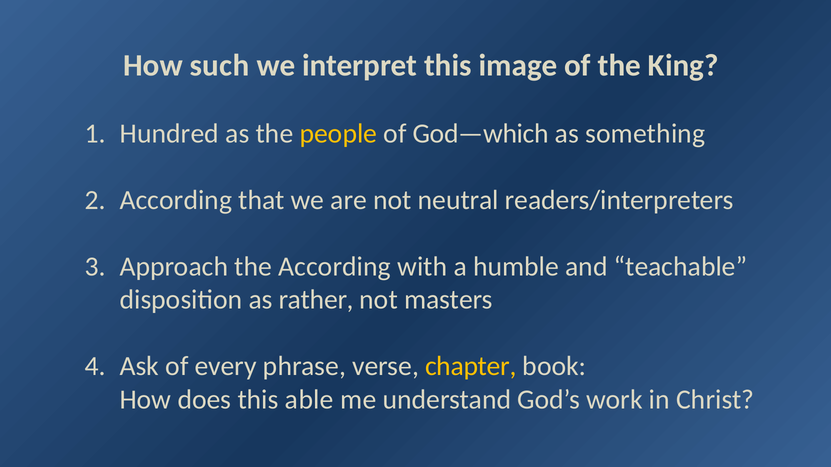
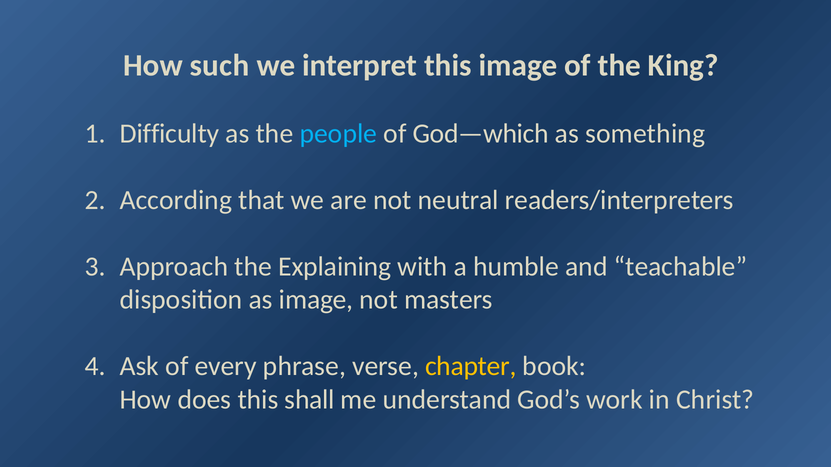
Hundred: Hundred -> Difficulty
people colour: yellow -> light blue
the According: According -> Explaining
as rather: rather -> image
able: able -> shall
